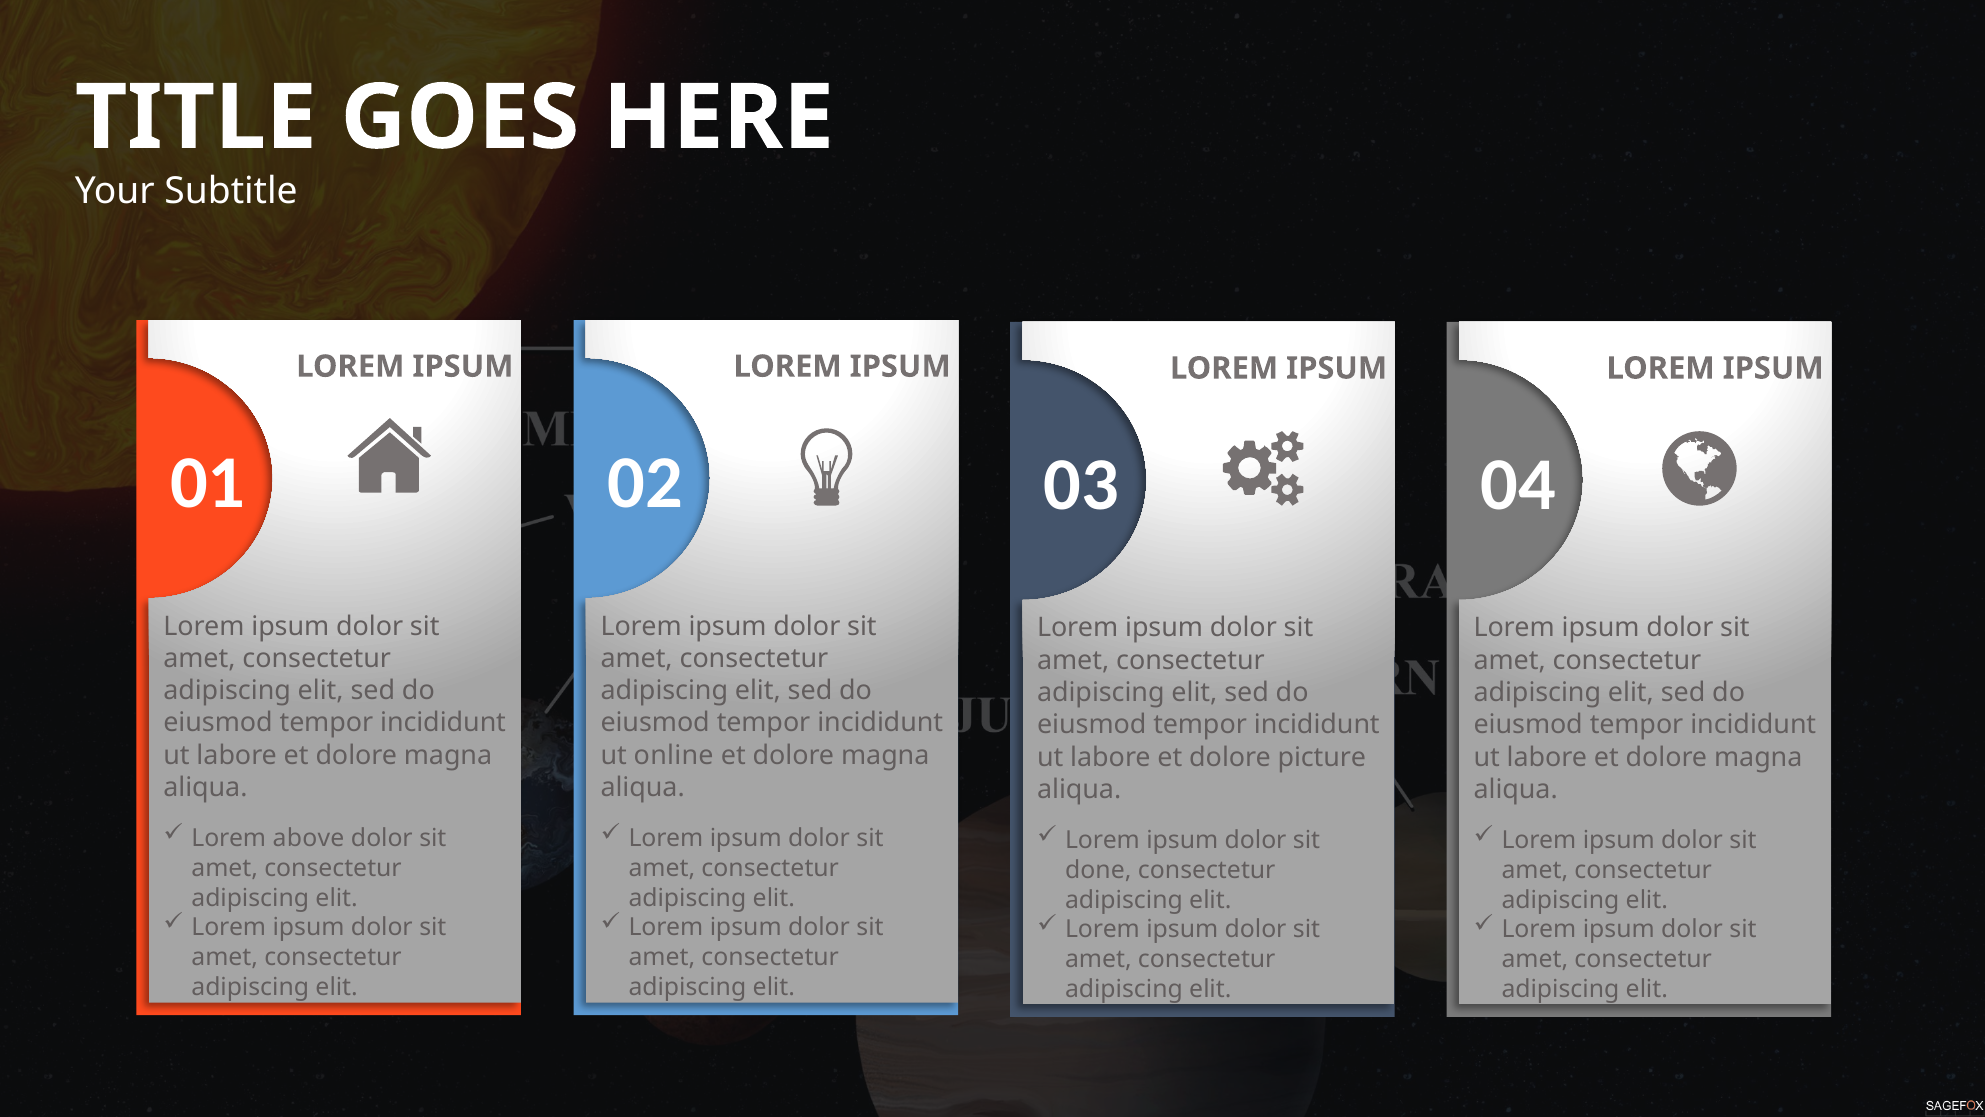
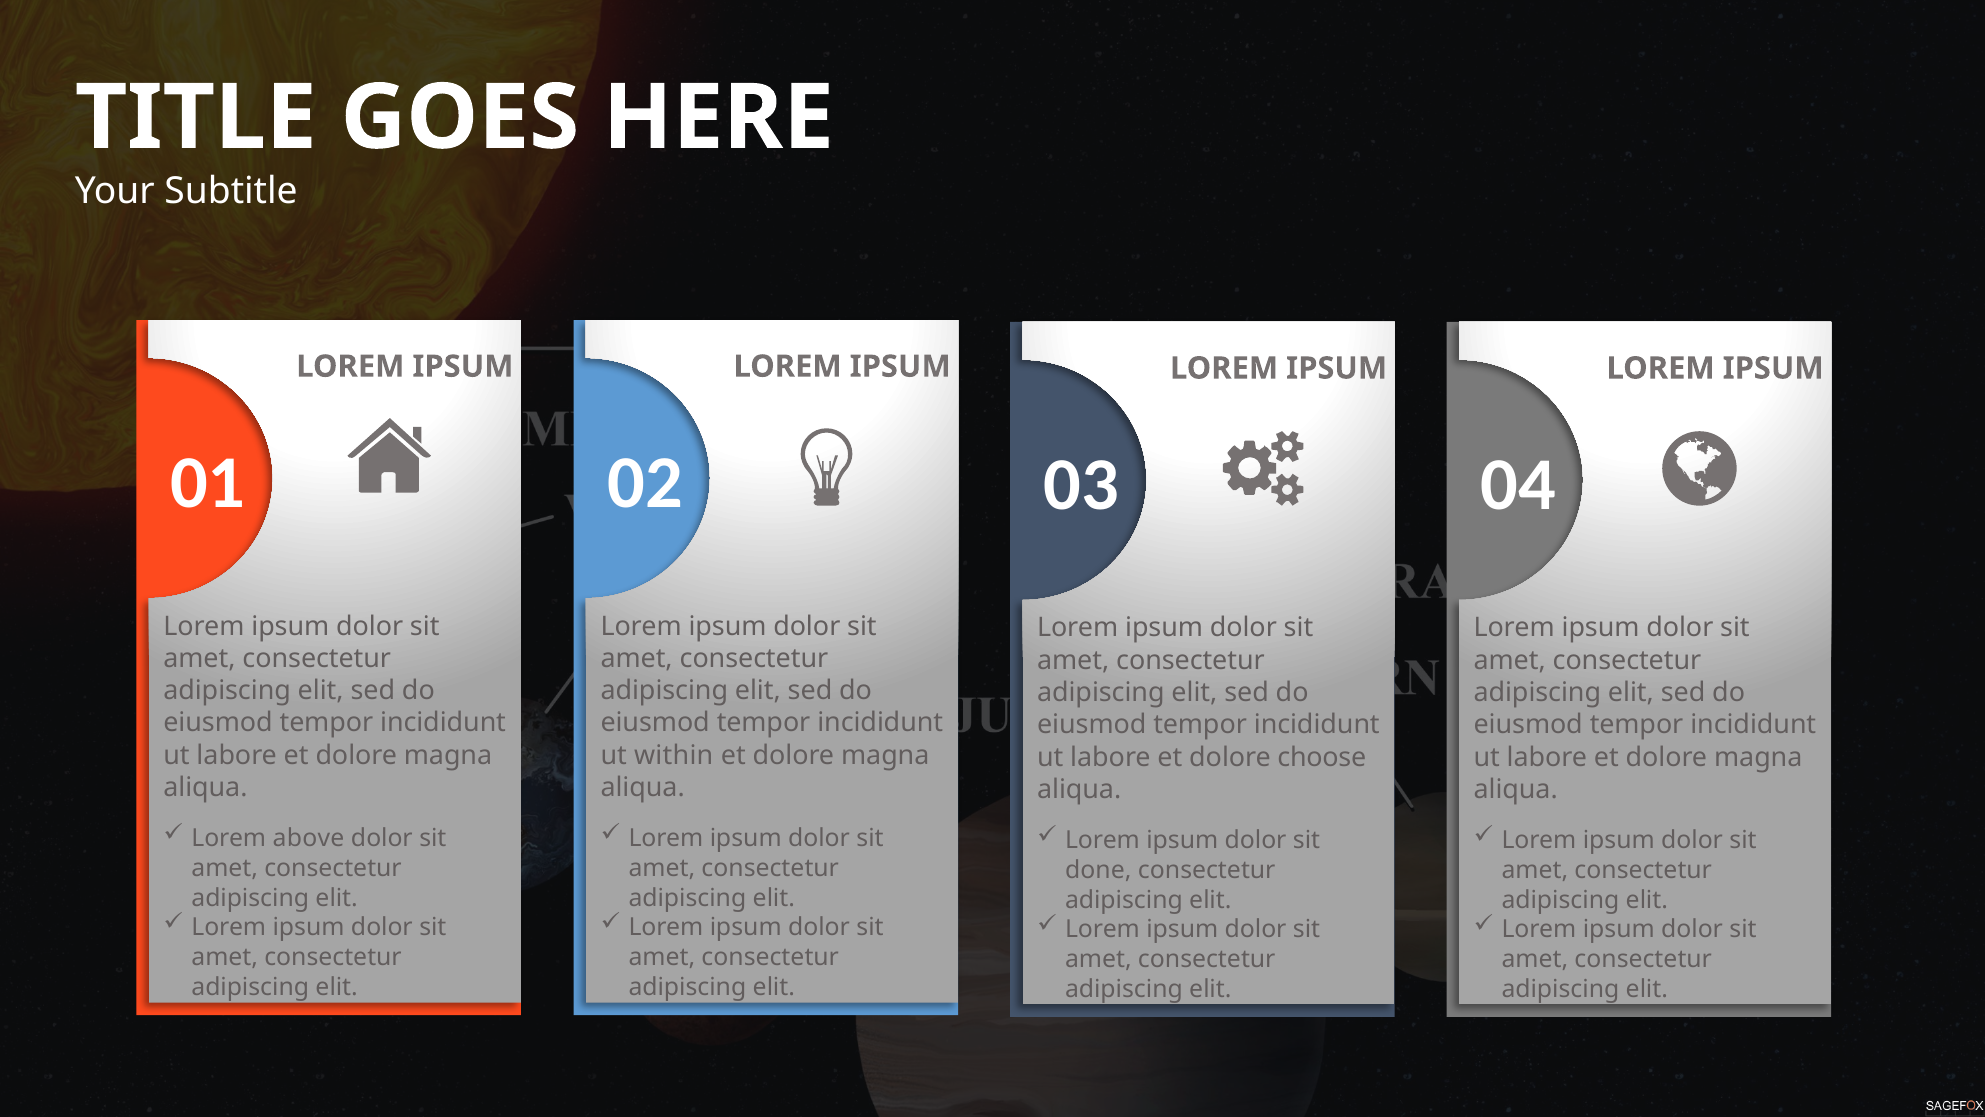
online: online -> within
picture: picture -> choose
